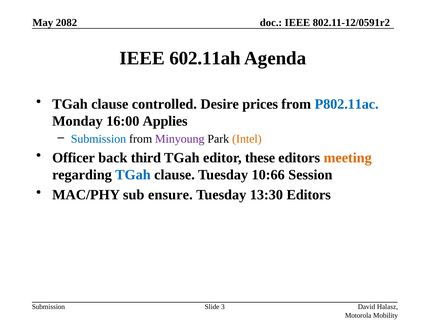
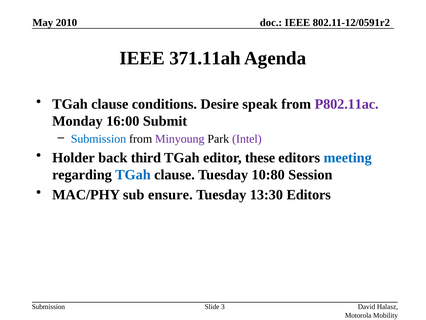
2082: 2082 -> 2010
602.11ah: 602.11ah -> 371.11ah
controlled: controlled -> conditions
prices: prices -> speak
P802.11ac colour: blue -> purple
Applies: Applies -> Submit
Intel colour: orange -> purple
Officer: Officer -> Holder
meeting colour: orange -> blue
10:66: 10:66 -> 10:80
